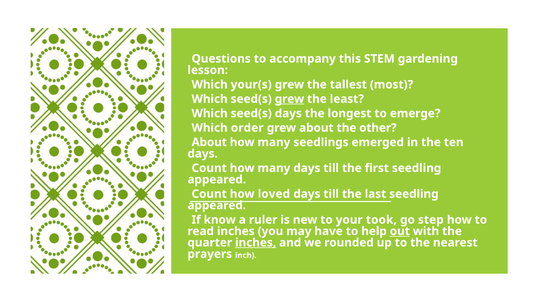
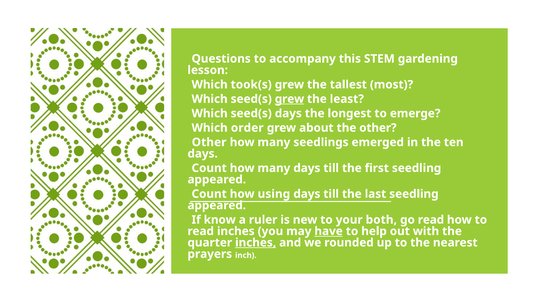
your(s: your(s -> took(s
About at (209, 142): About -> Other
loved: loved -> using
took: took -> both
go step: step -> read
have underline: none -> present
out underline: present -> none
